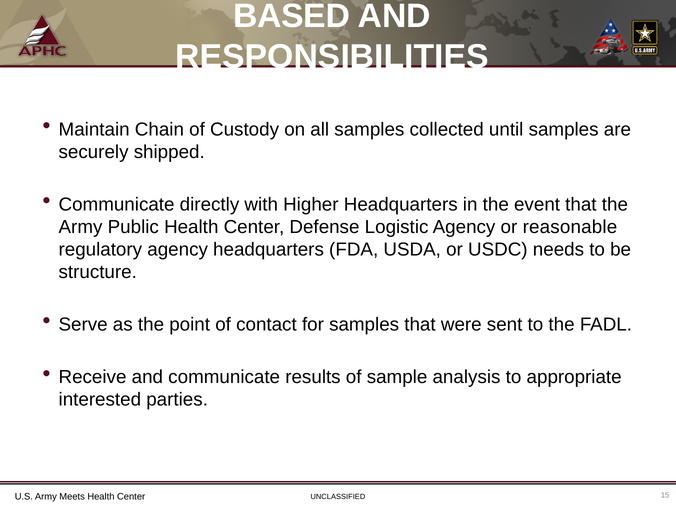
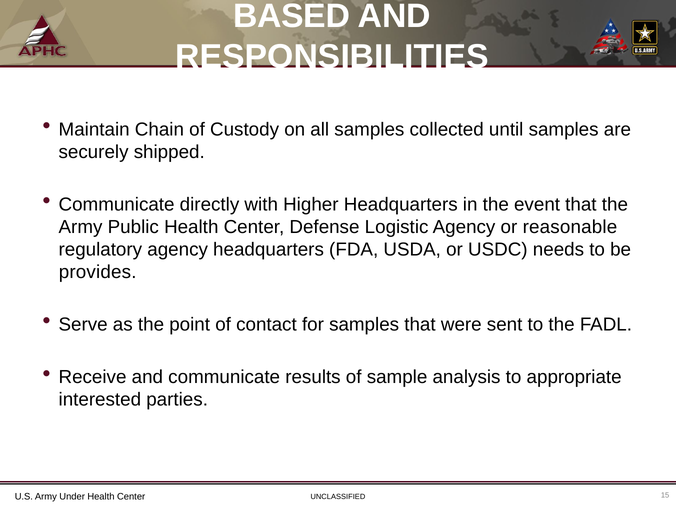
structure: structure -> provides
Meets: Meets -> Under
